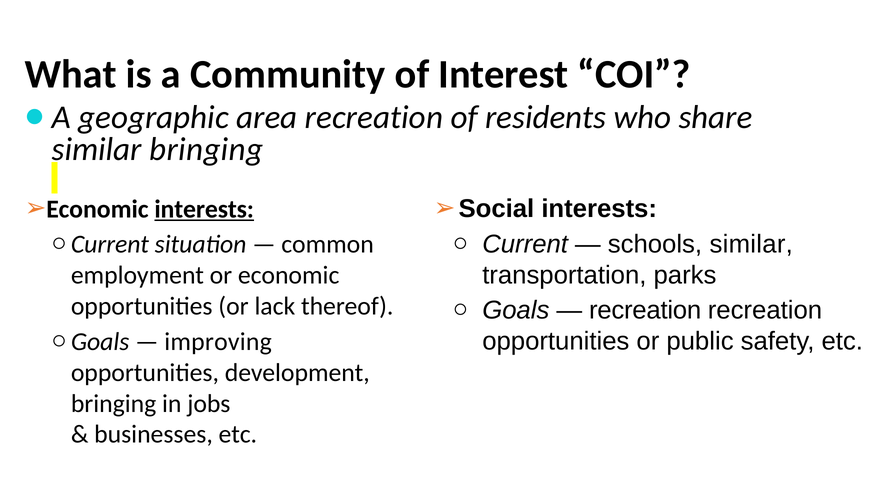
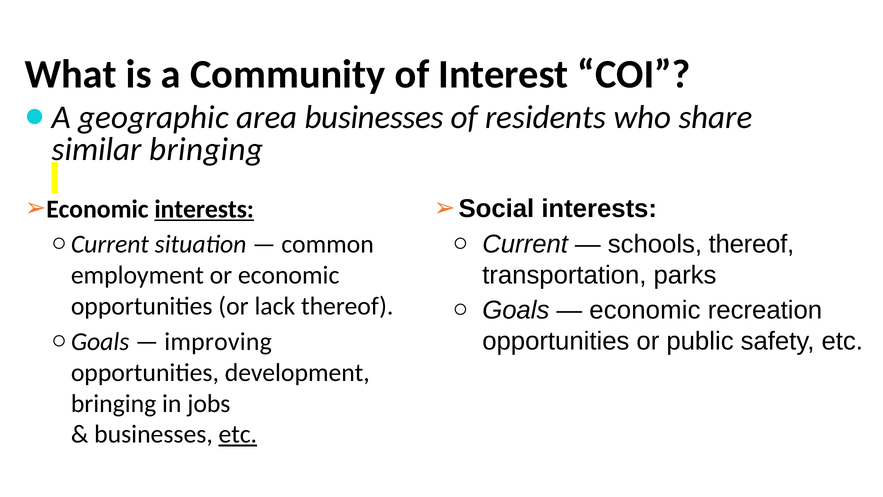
area recreation: recreation -> businesses
schools similar: similar -> thereof
recreation at (645, 310): recreation -> economic
etc at (238, 434) underline: none -> present
